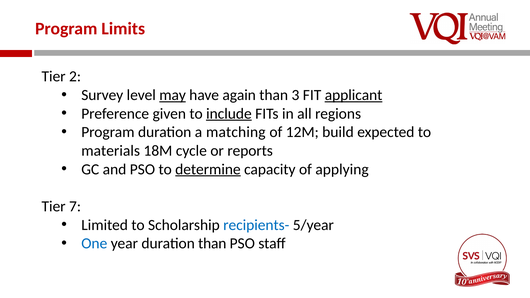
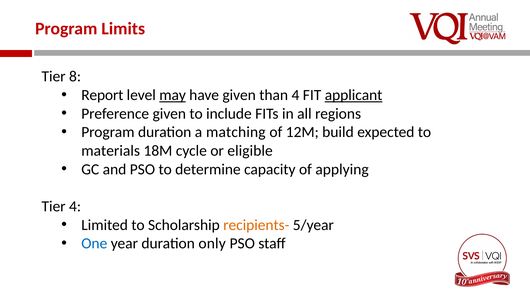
2: 2 -> 8
Survey: Survey -> Report
have again: again -> given
than 3: 3 -> 4
include underline: present -> none
reports: reports -> eligible
determine underline: present -> none
Tier 7: 7 -> 4
recipients- colour: blue -> orange
duration than: than -> only
